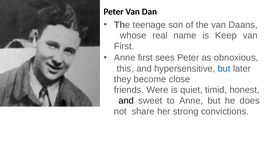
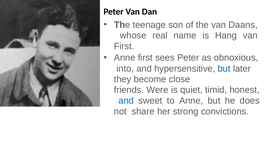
Keep: Keep -> Hang
this: this -> into
and at (126, 101) colour: black -> blue
